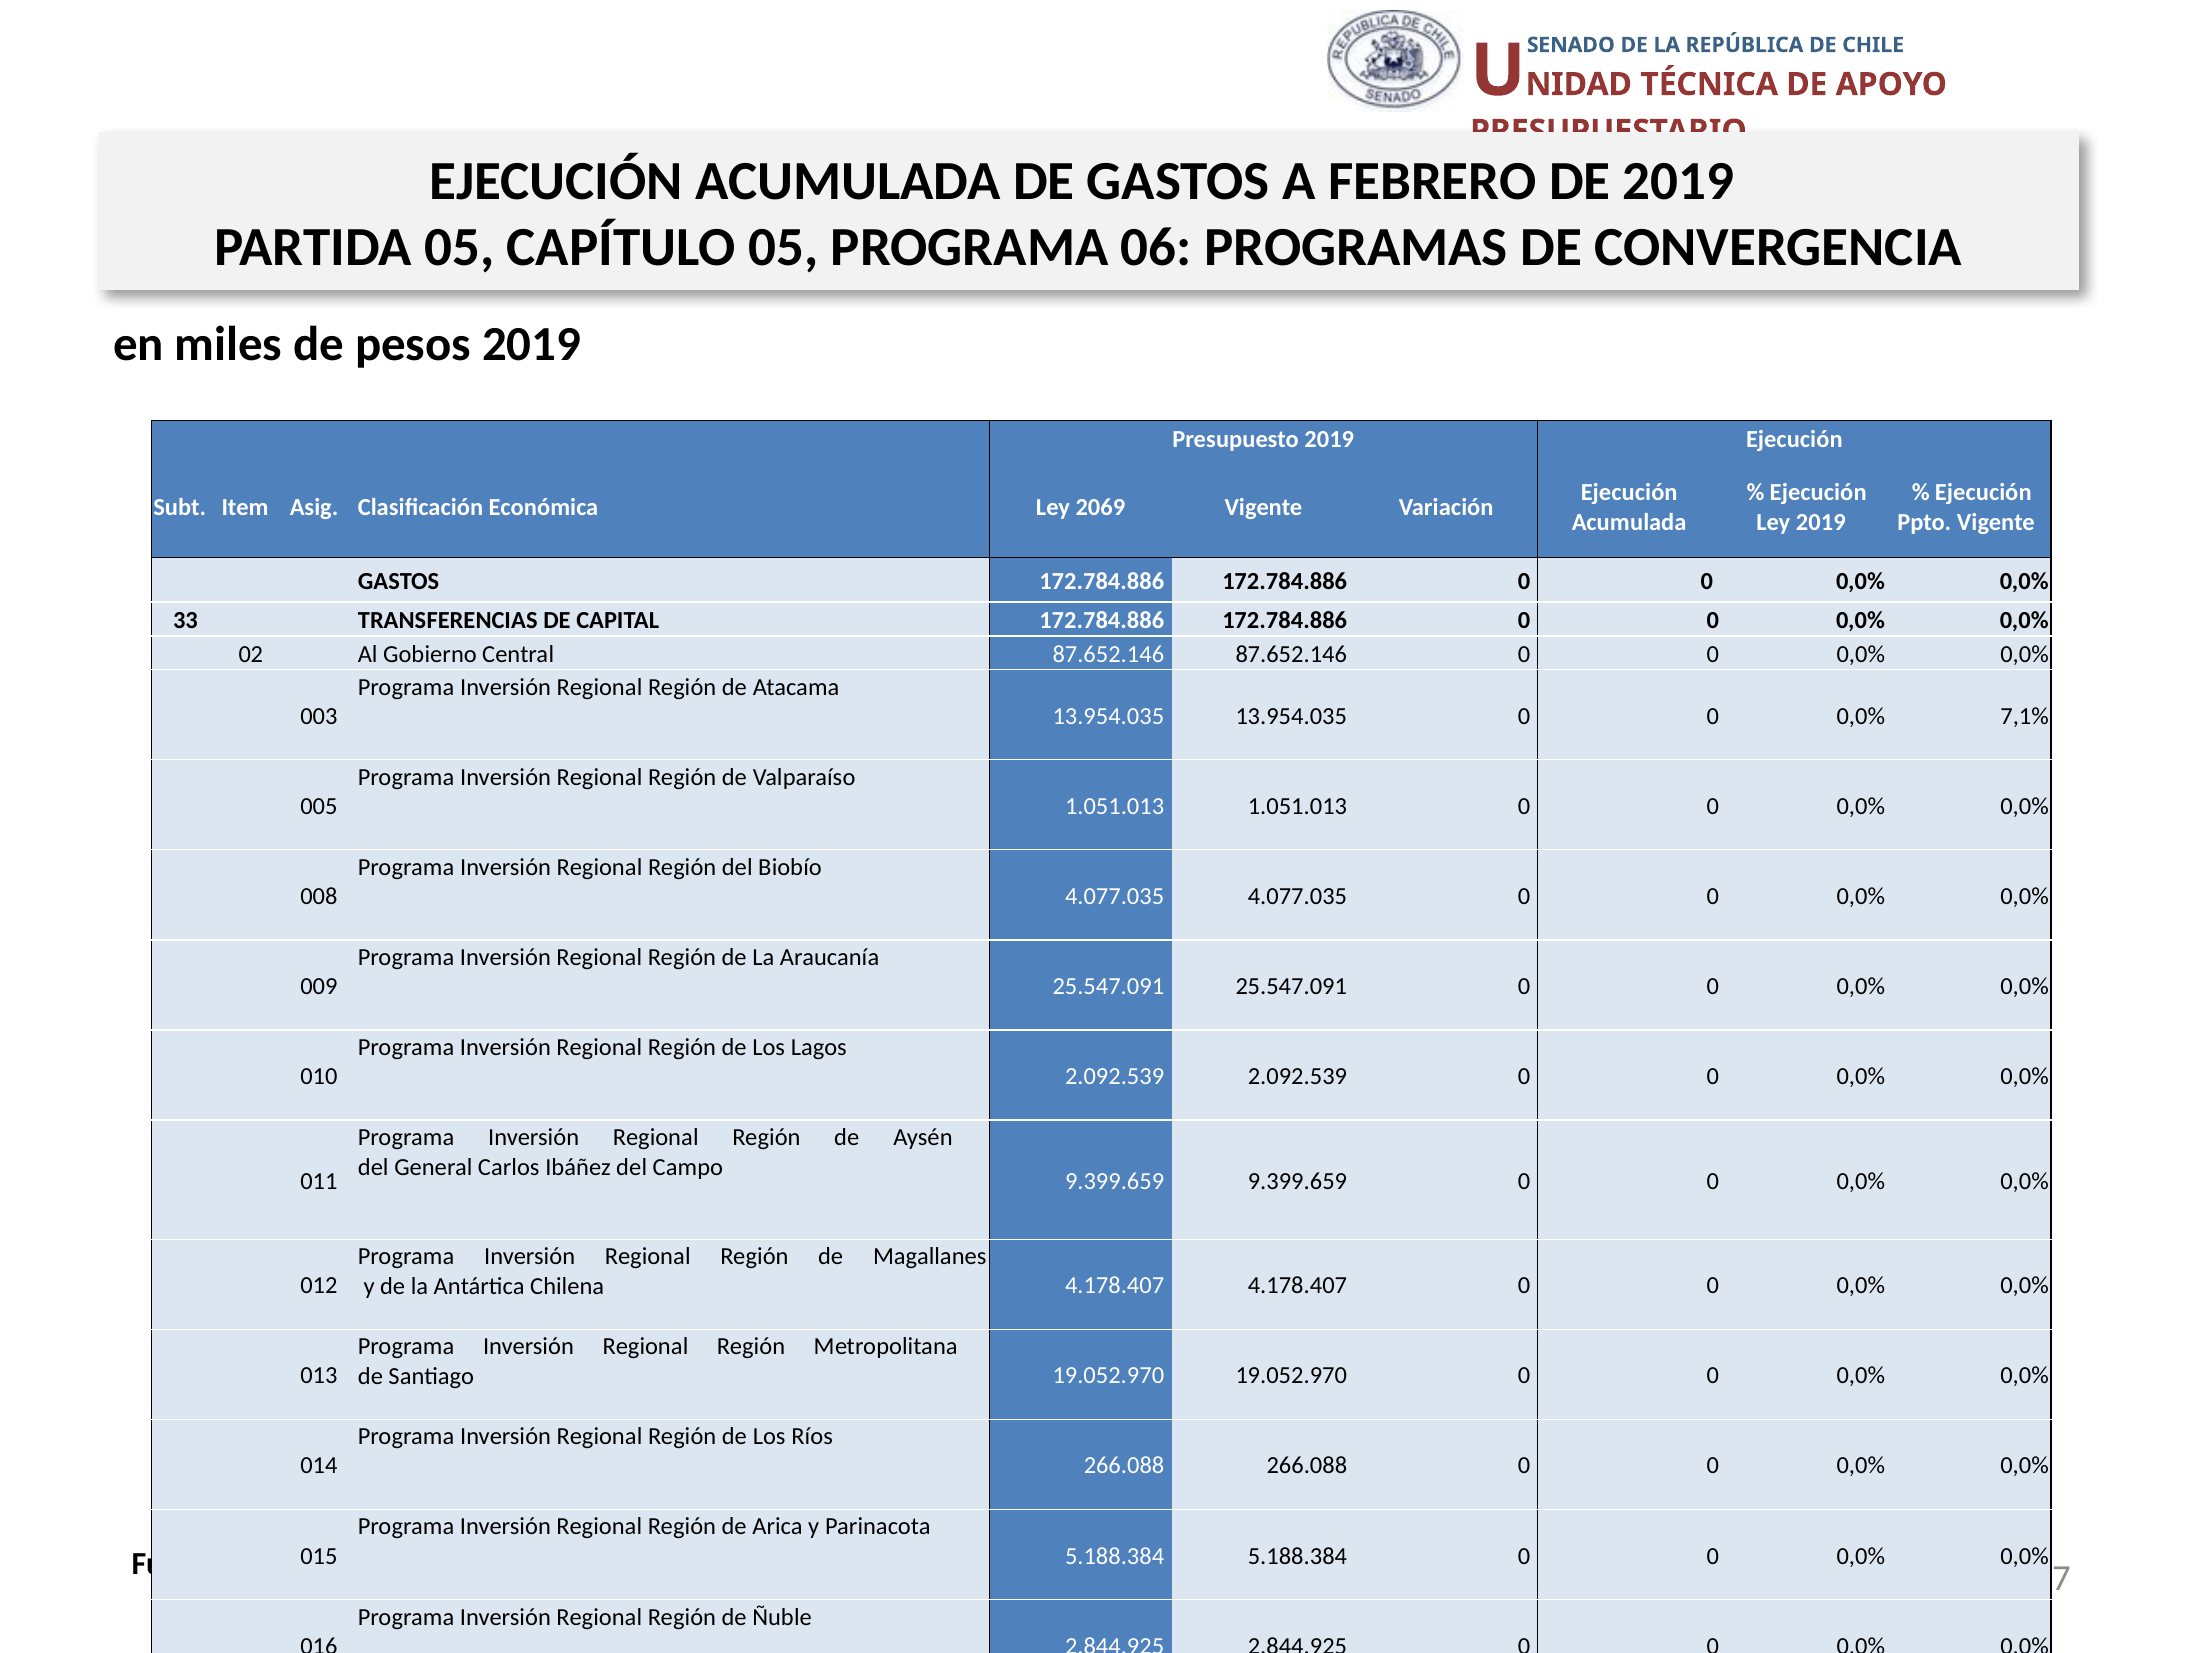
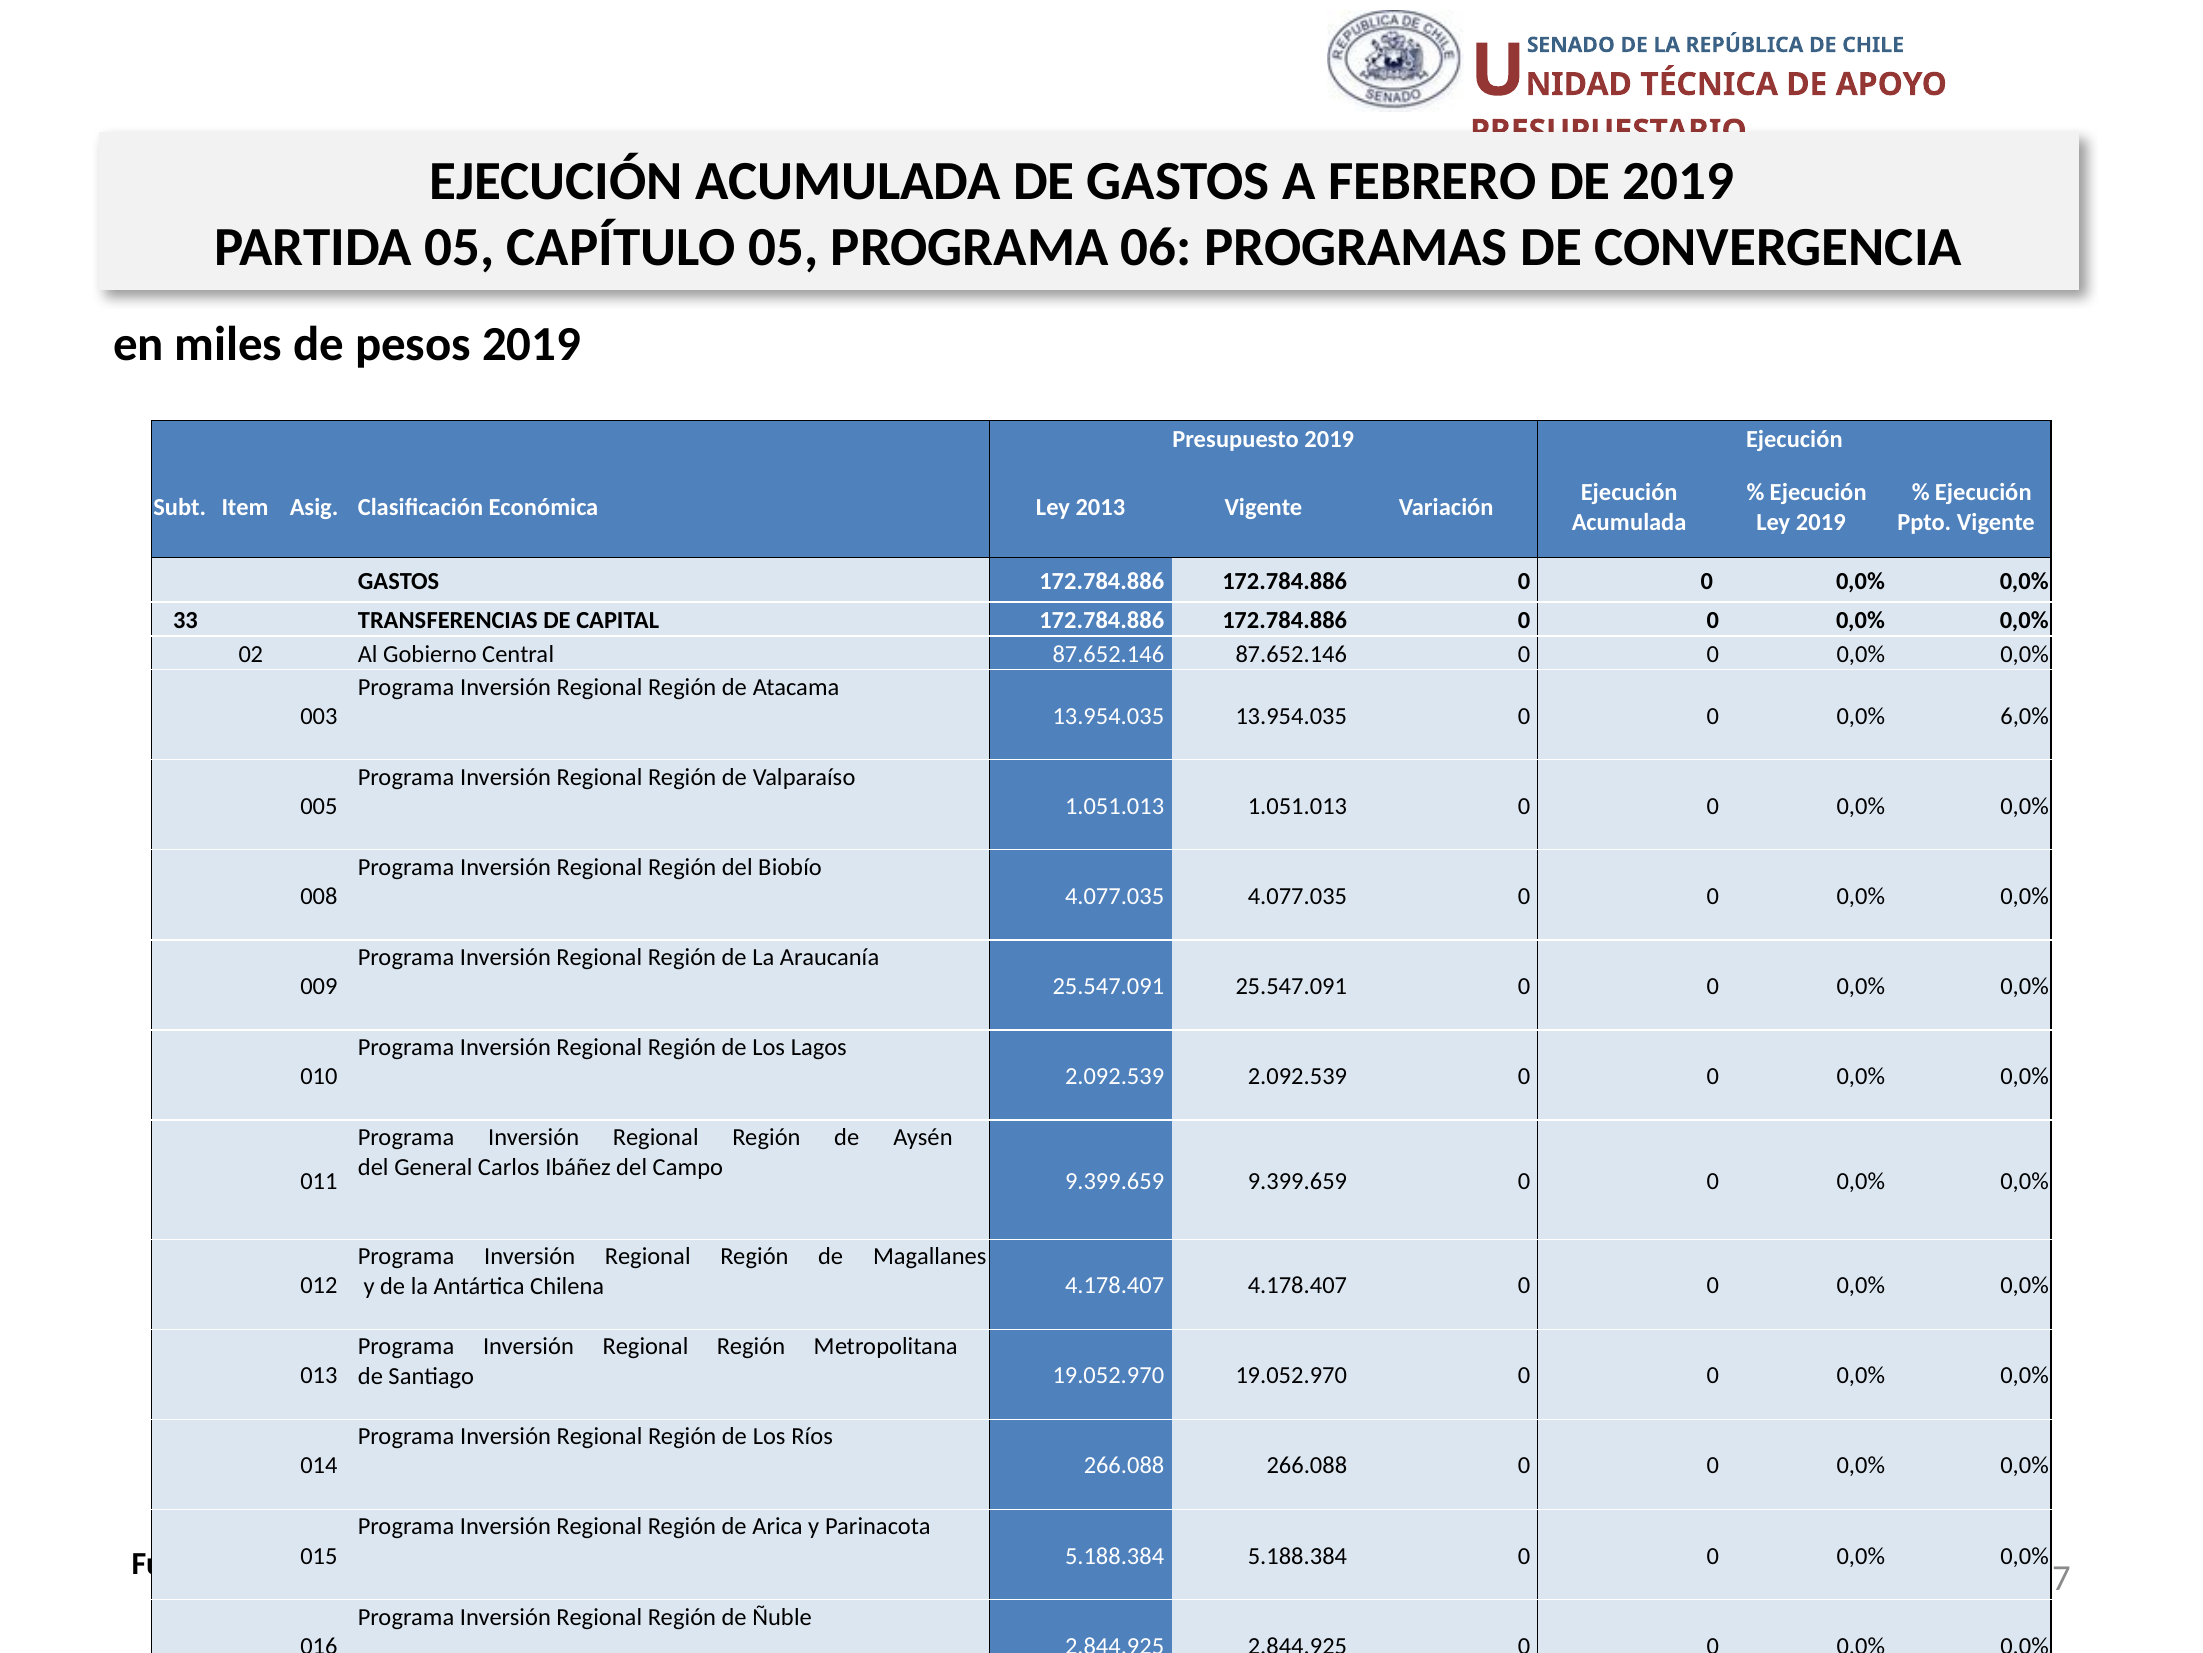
2069: 2069 -> 2013
7,1%: 7,1% -> 6,0%
